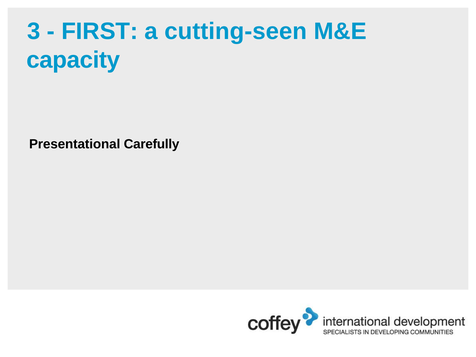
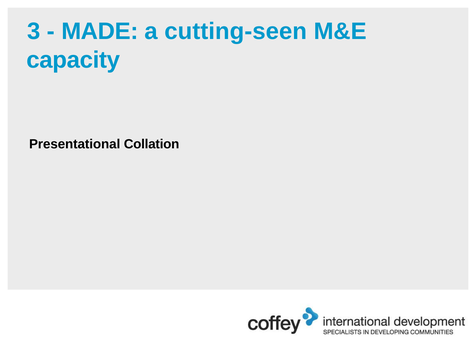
FIRST: FIRST -> MADE
Carefully: Carefully -> Collation
